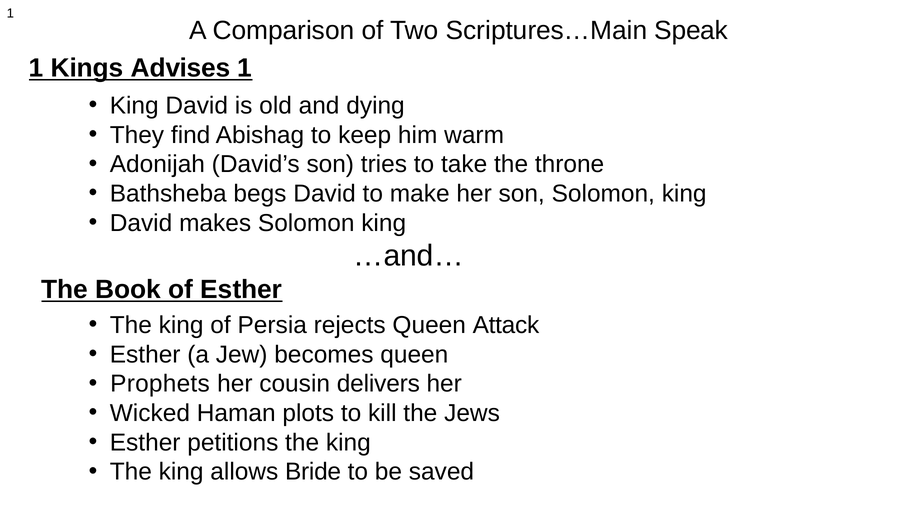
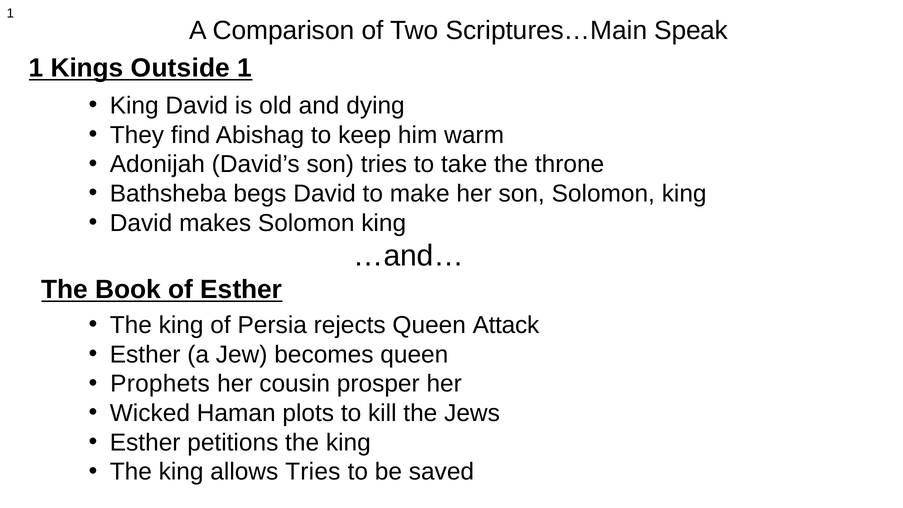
Advises: Advises -> Outside
delivers: delivers -> prosper
allows Bride: Bride -> Tries
